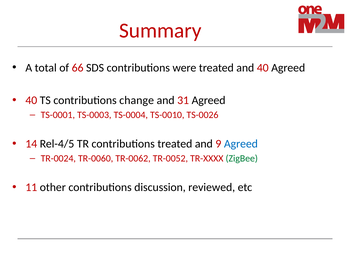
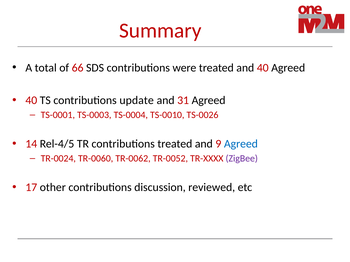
change: change -> update
ZigBee colour: green -> purple
11: 11 -> 17
